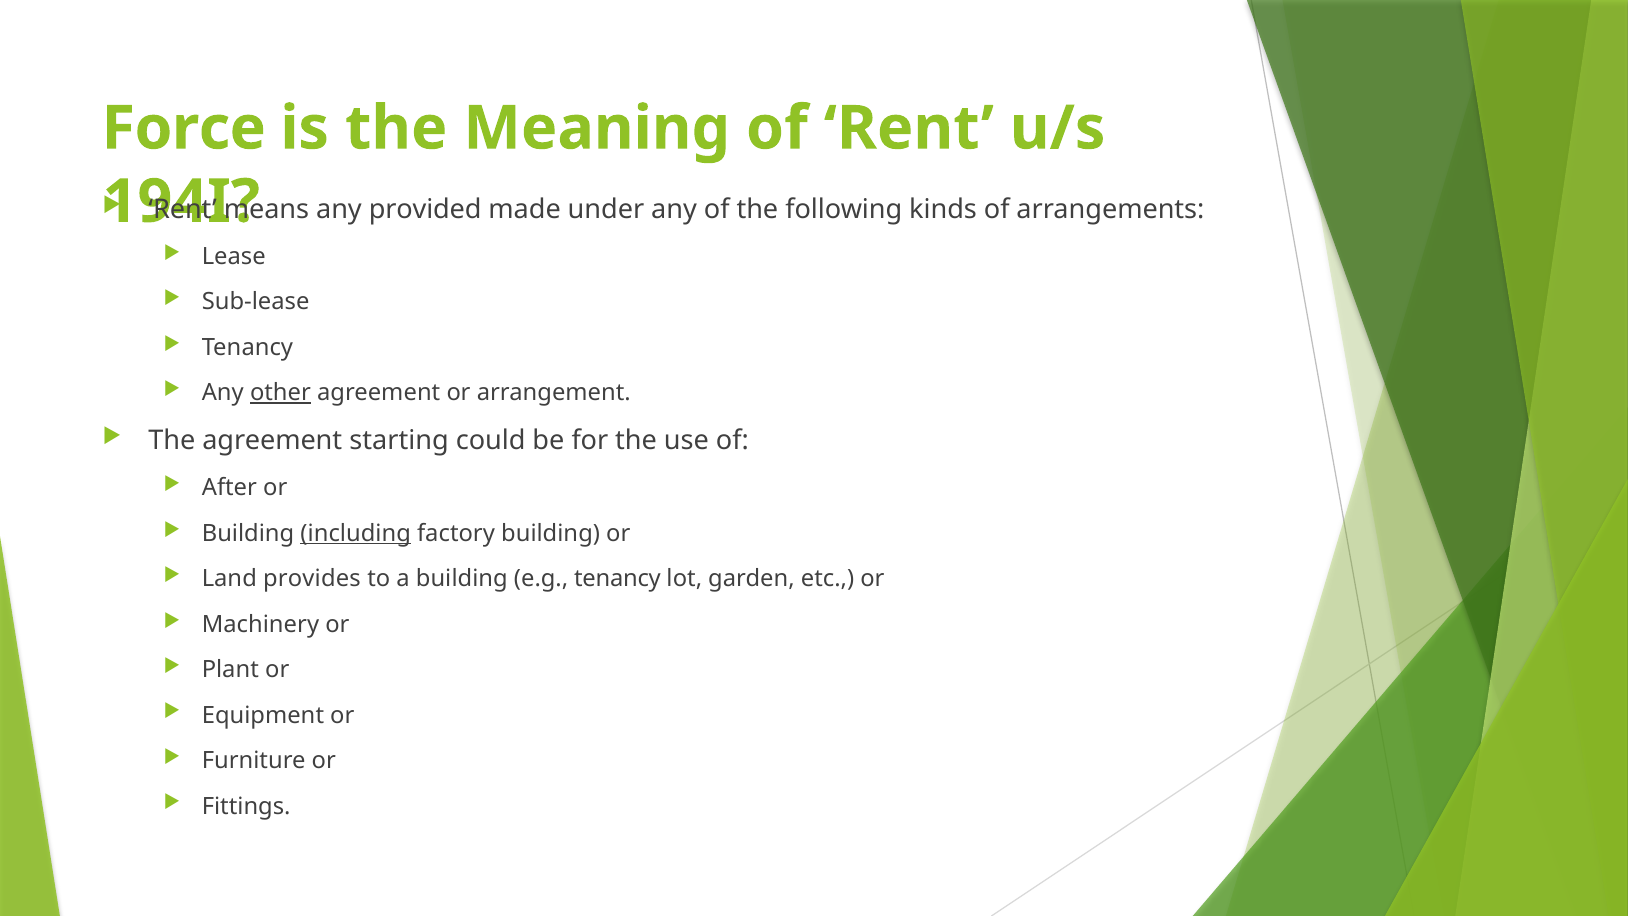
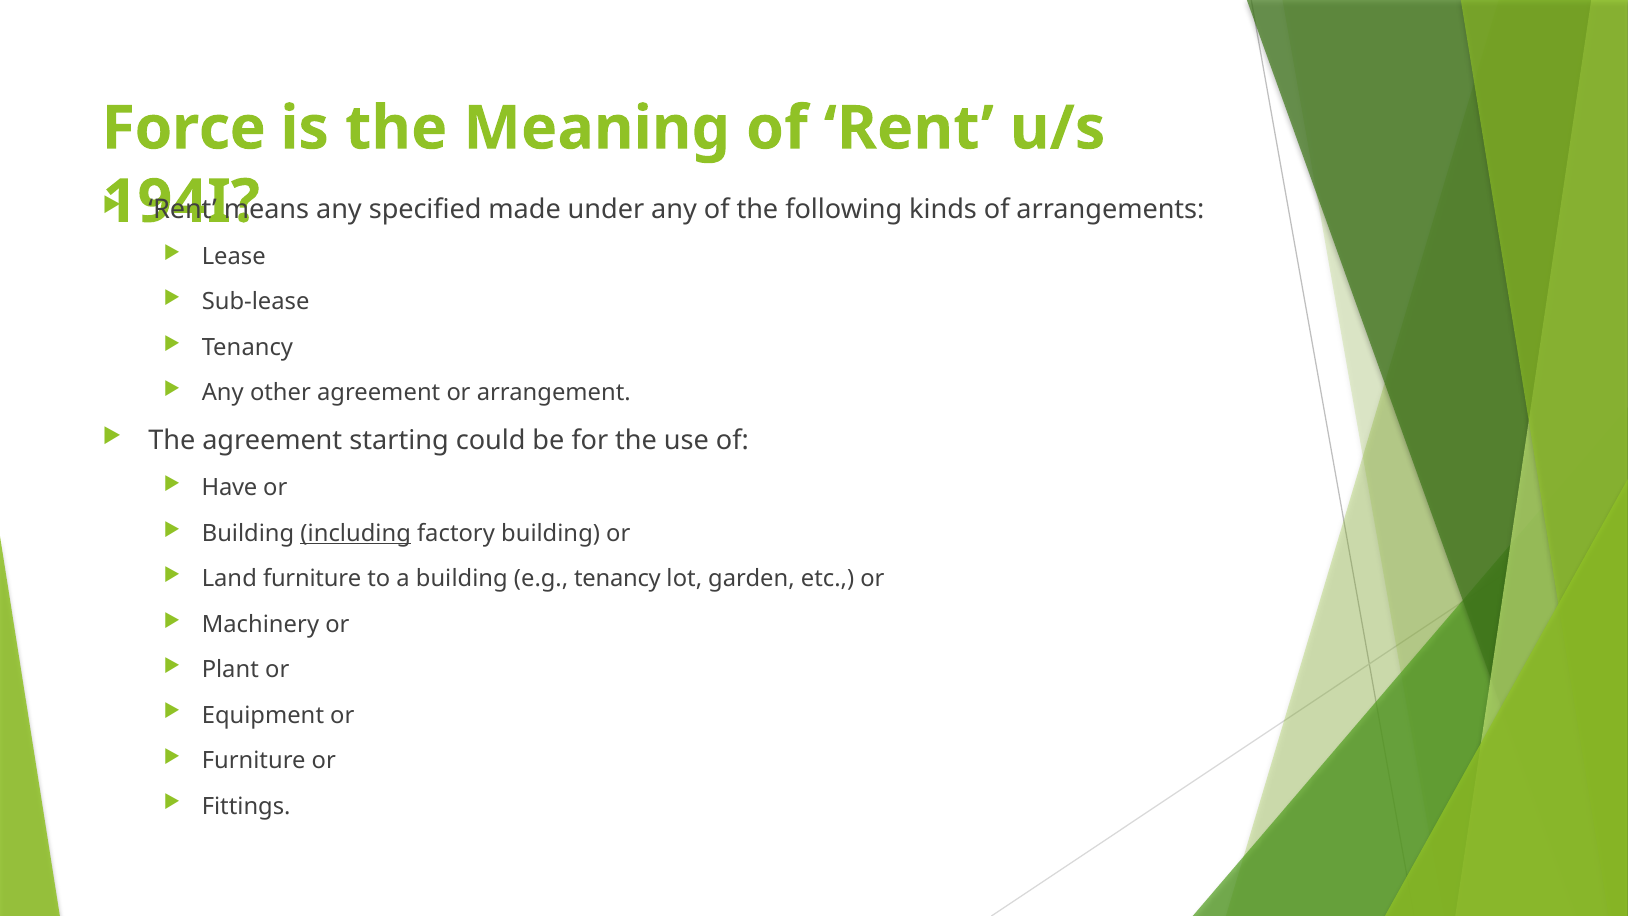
provided: provided -> specified
other underline: present -> none
After: After -> Have
Land provides: provides -> furniture
